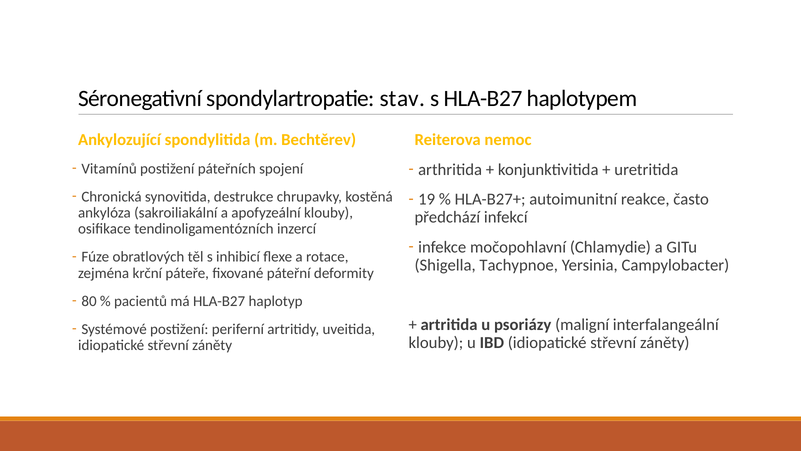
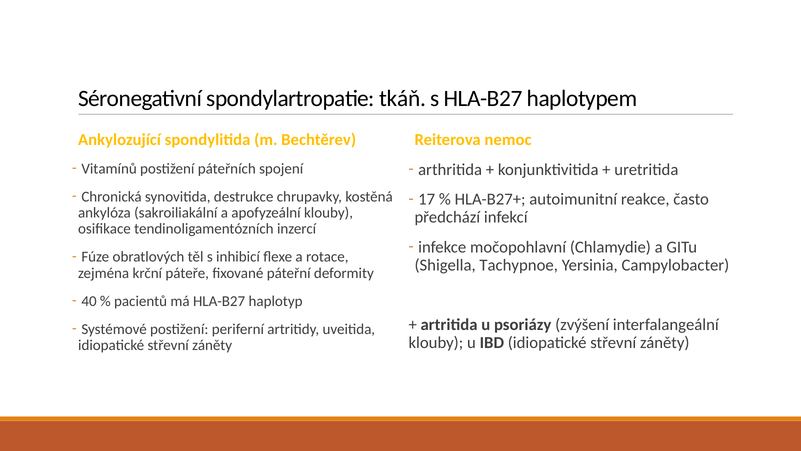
stav: stav -> tkáň
19: 19 -> 17
80: 80 -> 40
maligní: maligní -> zvýšení
